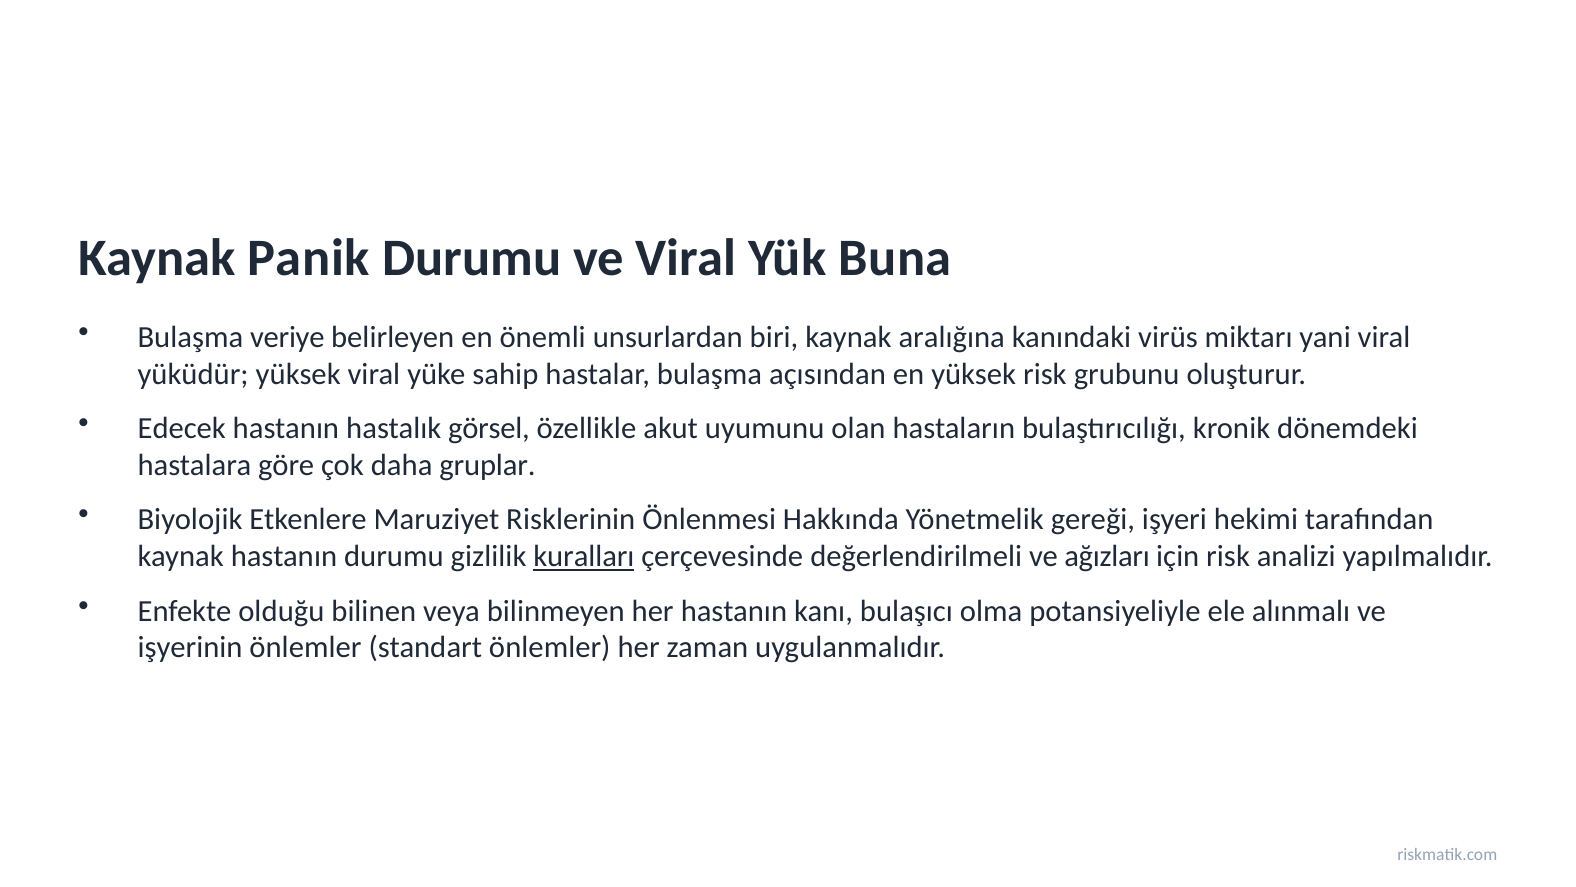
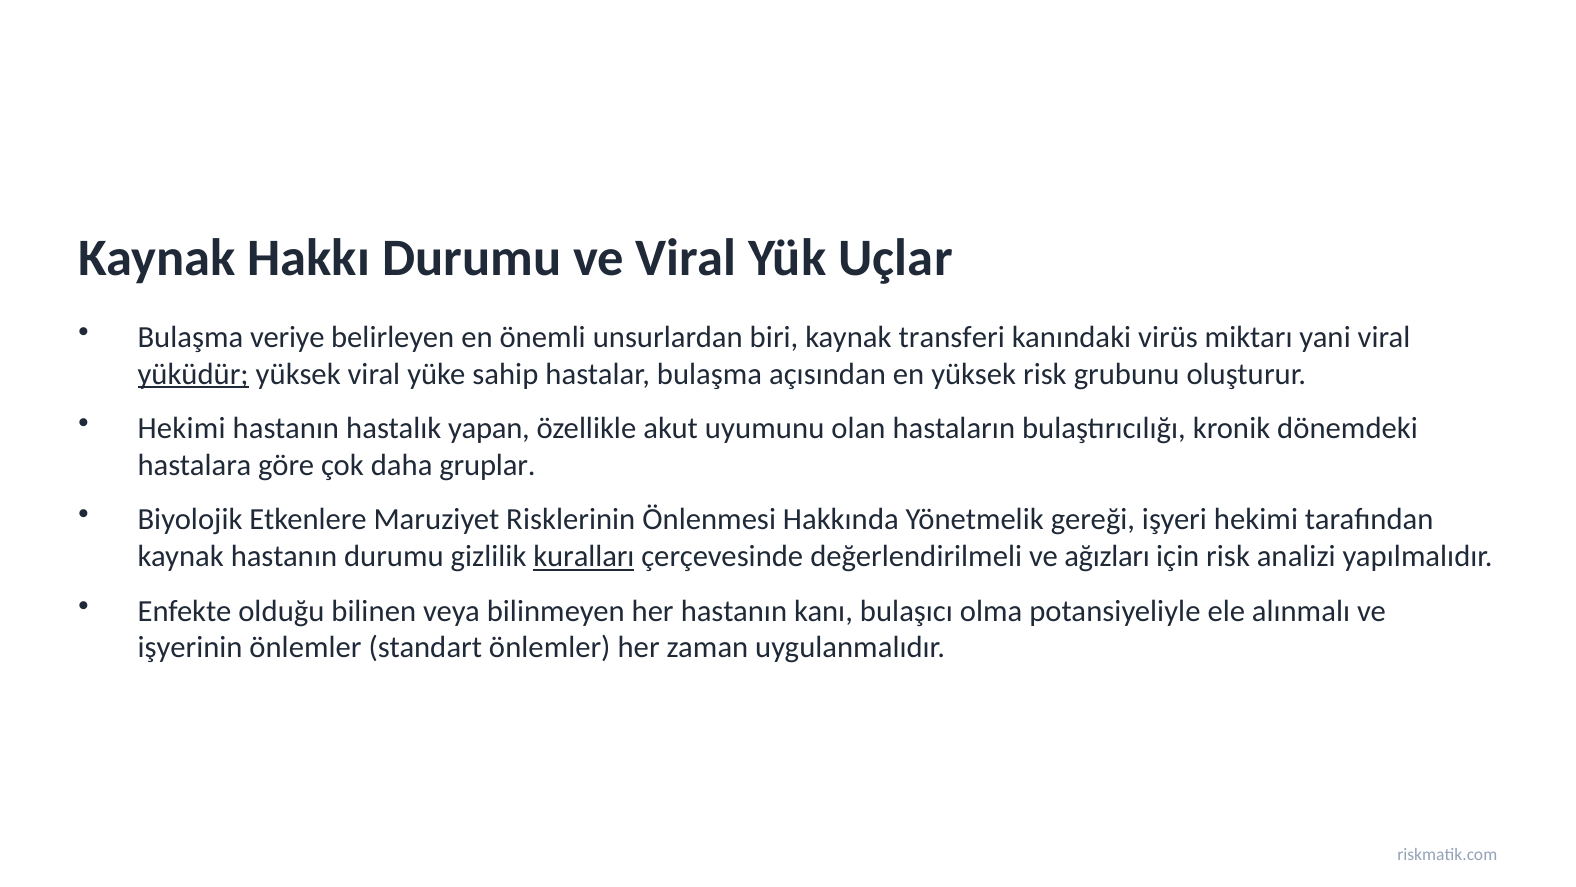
Panik: Panik -> Hakkı
Buna: Buna -> Uçlar
aralığına: aralığına -> transferi
yüküdür underline: none -> present
Edecek at (182, 428): Edecek -> Hekimi
görsel: görsel -> yapan
